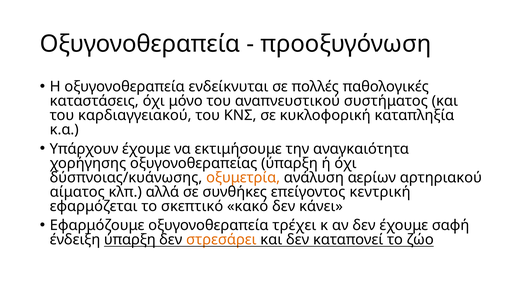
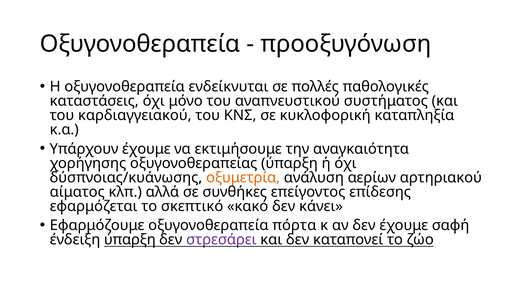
κεντρική: κεντρική -> επίδεσης
τρέχει: τρέχει -> πόρτα
στρεσάρει colour: orange -> purple
